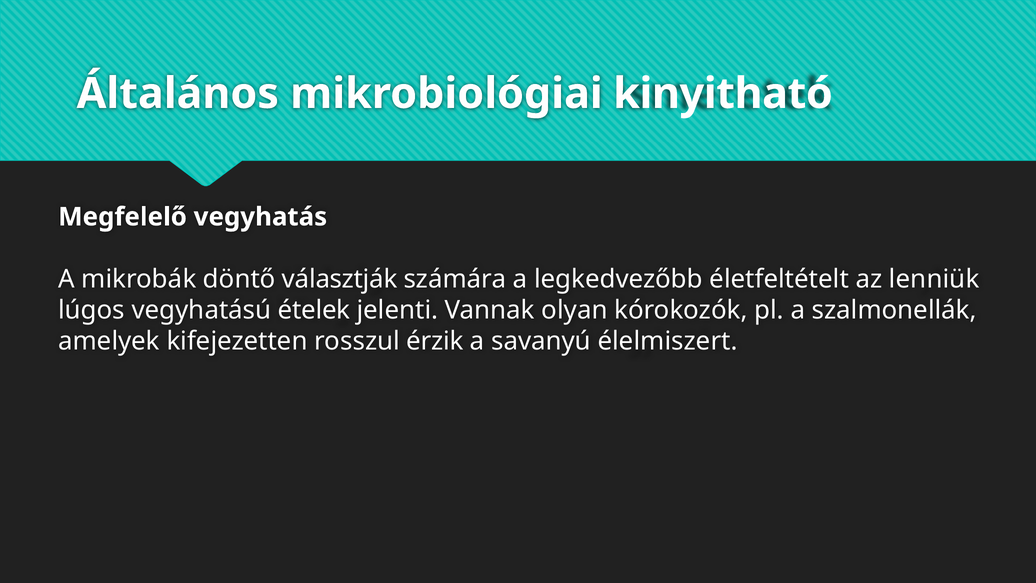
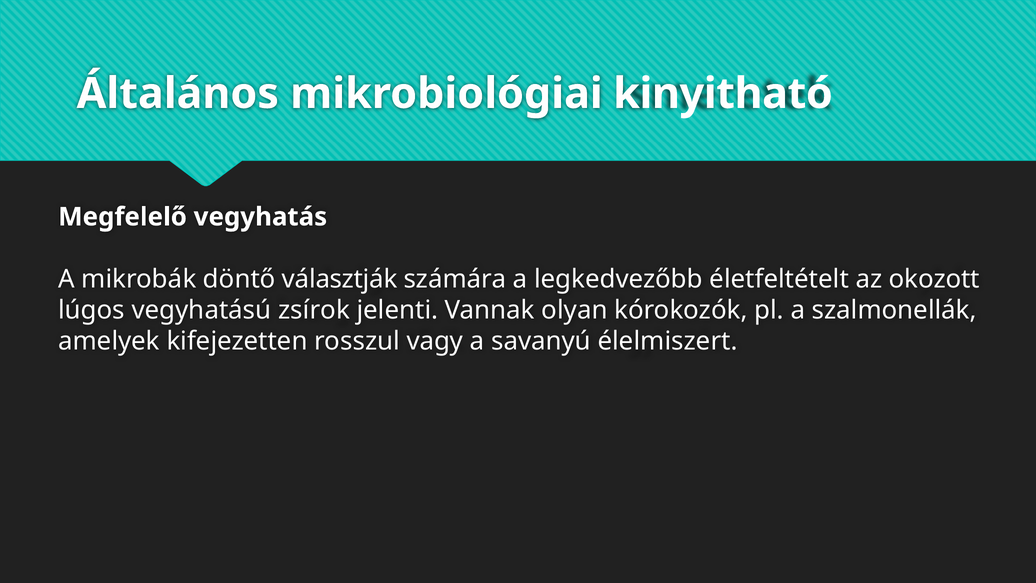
lenniük: lenniük -> okozott
ételek: ételek -> zsírok
érzik: érzik -> vagy
